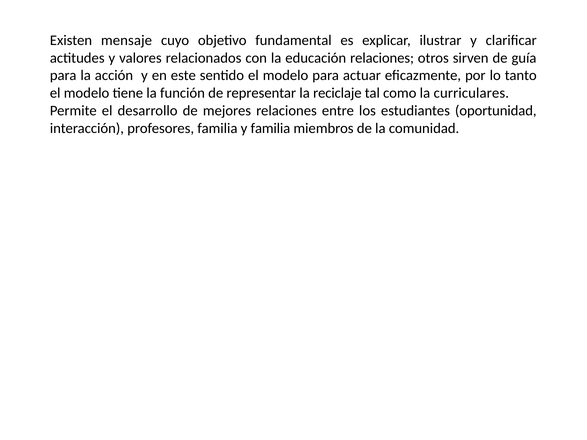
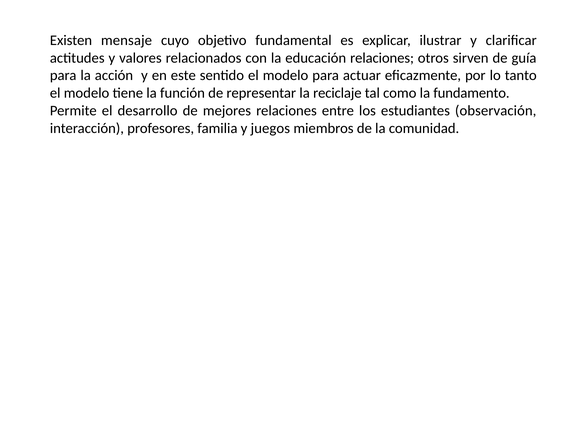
curriculares: curriculares -> fundamento
oportunidad: oportunidad -> observación
y familia: familia -> juegos
